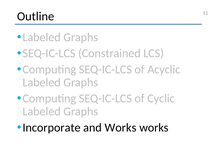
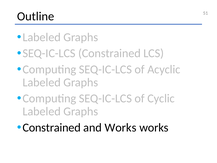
Incorporate at (52, 127): Incorporate -> Constrained
